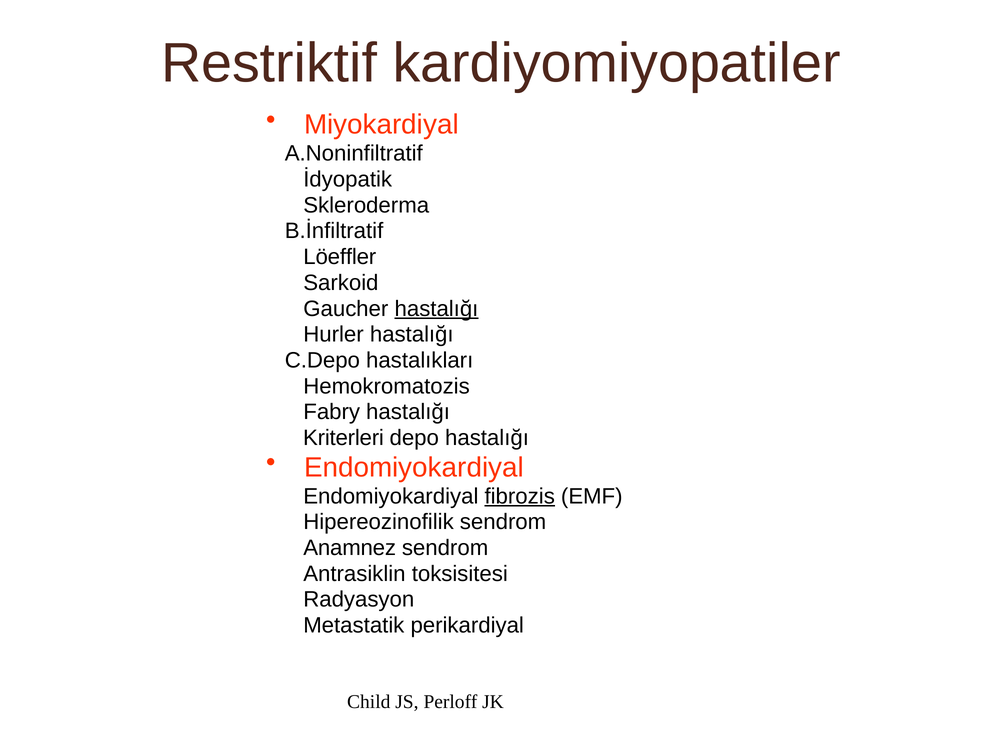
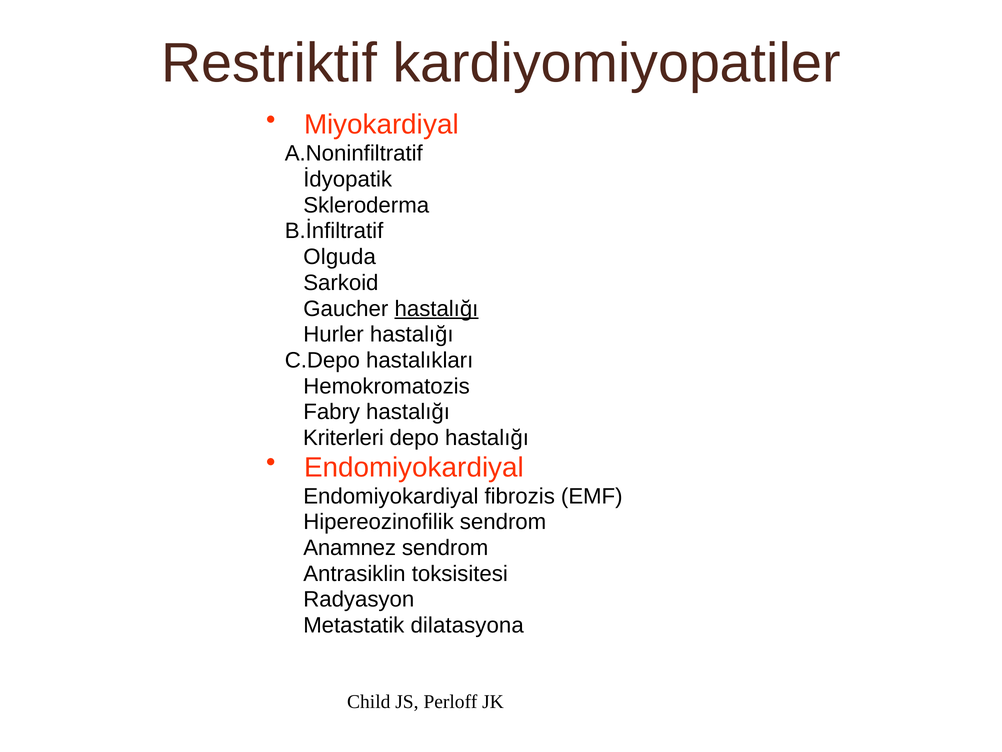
Löeffler: Löeffler -> Olguda
fibrozis underline: present -> none
perikardiyal: perikardiyal -> dilatasyona
